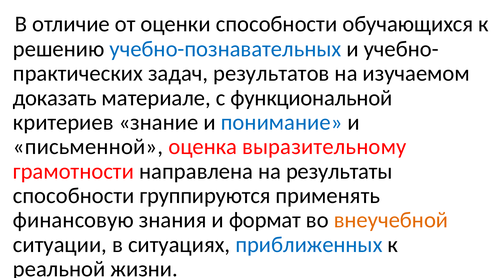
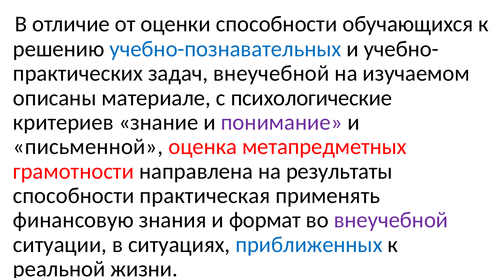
задач результатов: результатов -> внеучебной
доказать: доказать -> описаны
функциональной: функциональной -> психологические
понимание colour: blue -> purple
выразительному: выразительному -> метапредметных
группируются: группируются -> практическая
внеучебной at (391, 220) colour: orange -> purple
